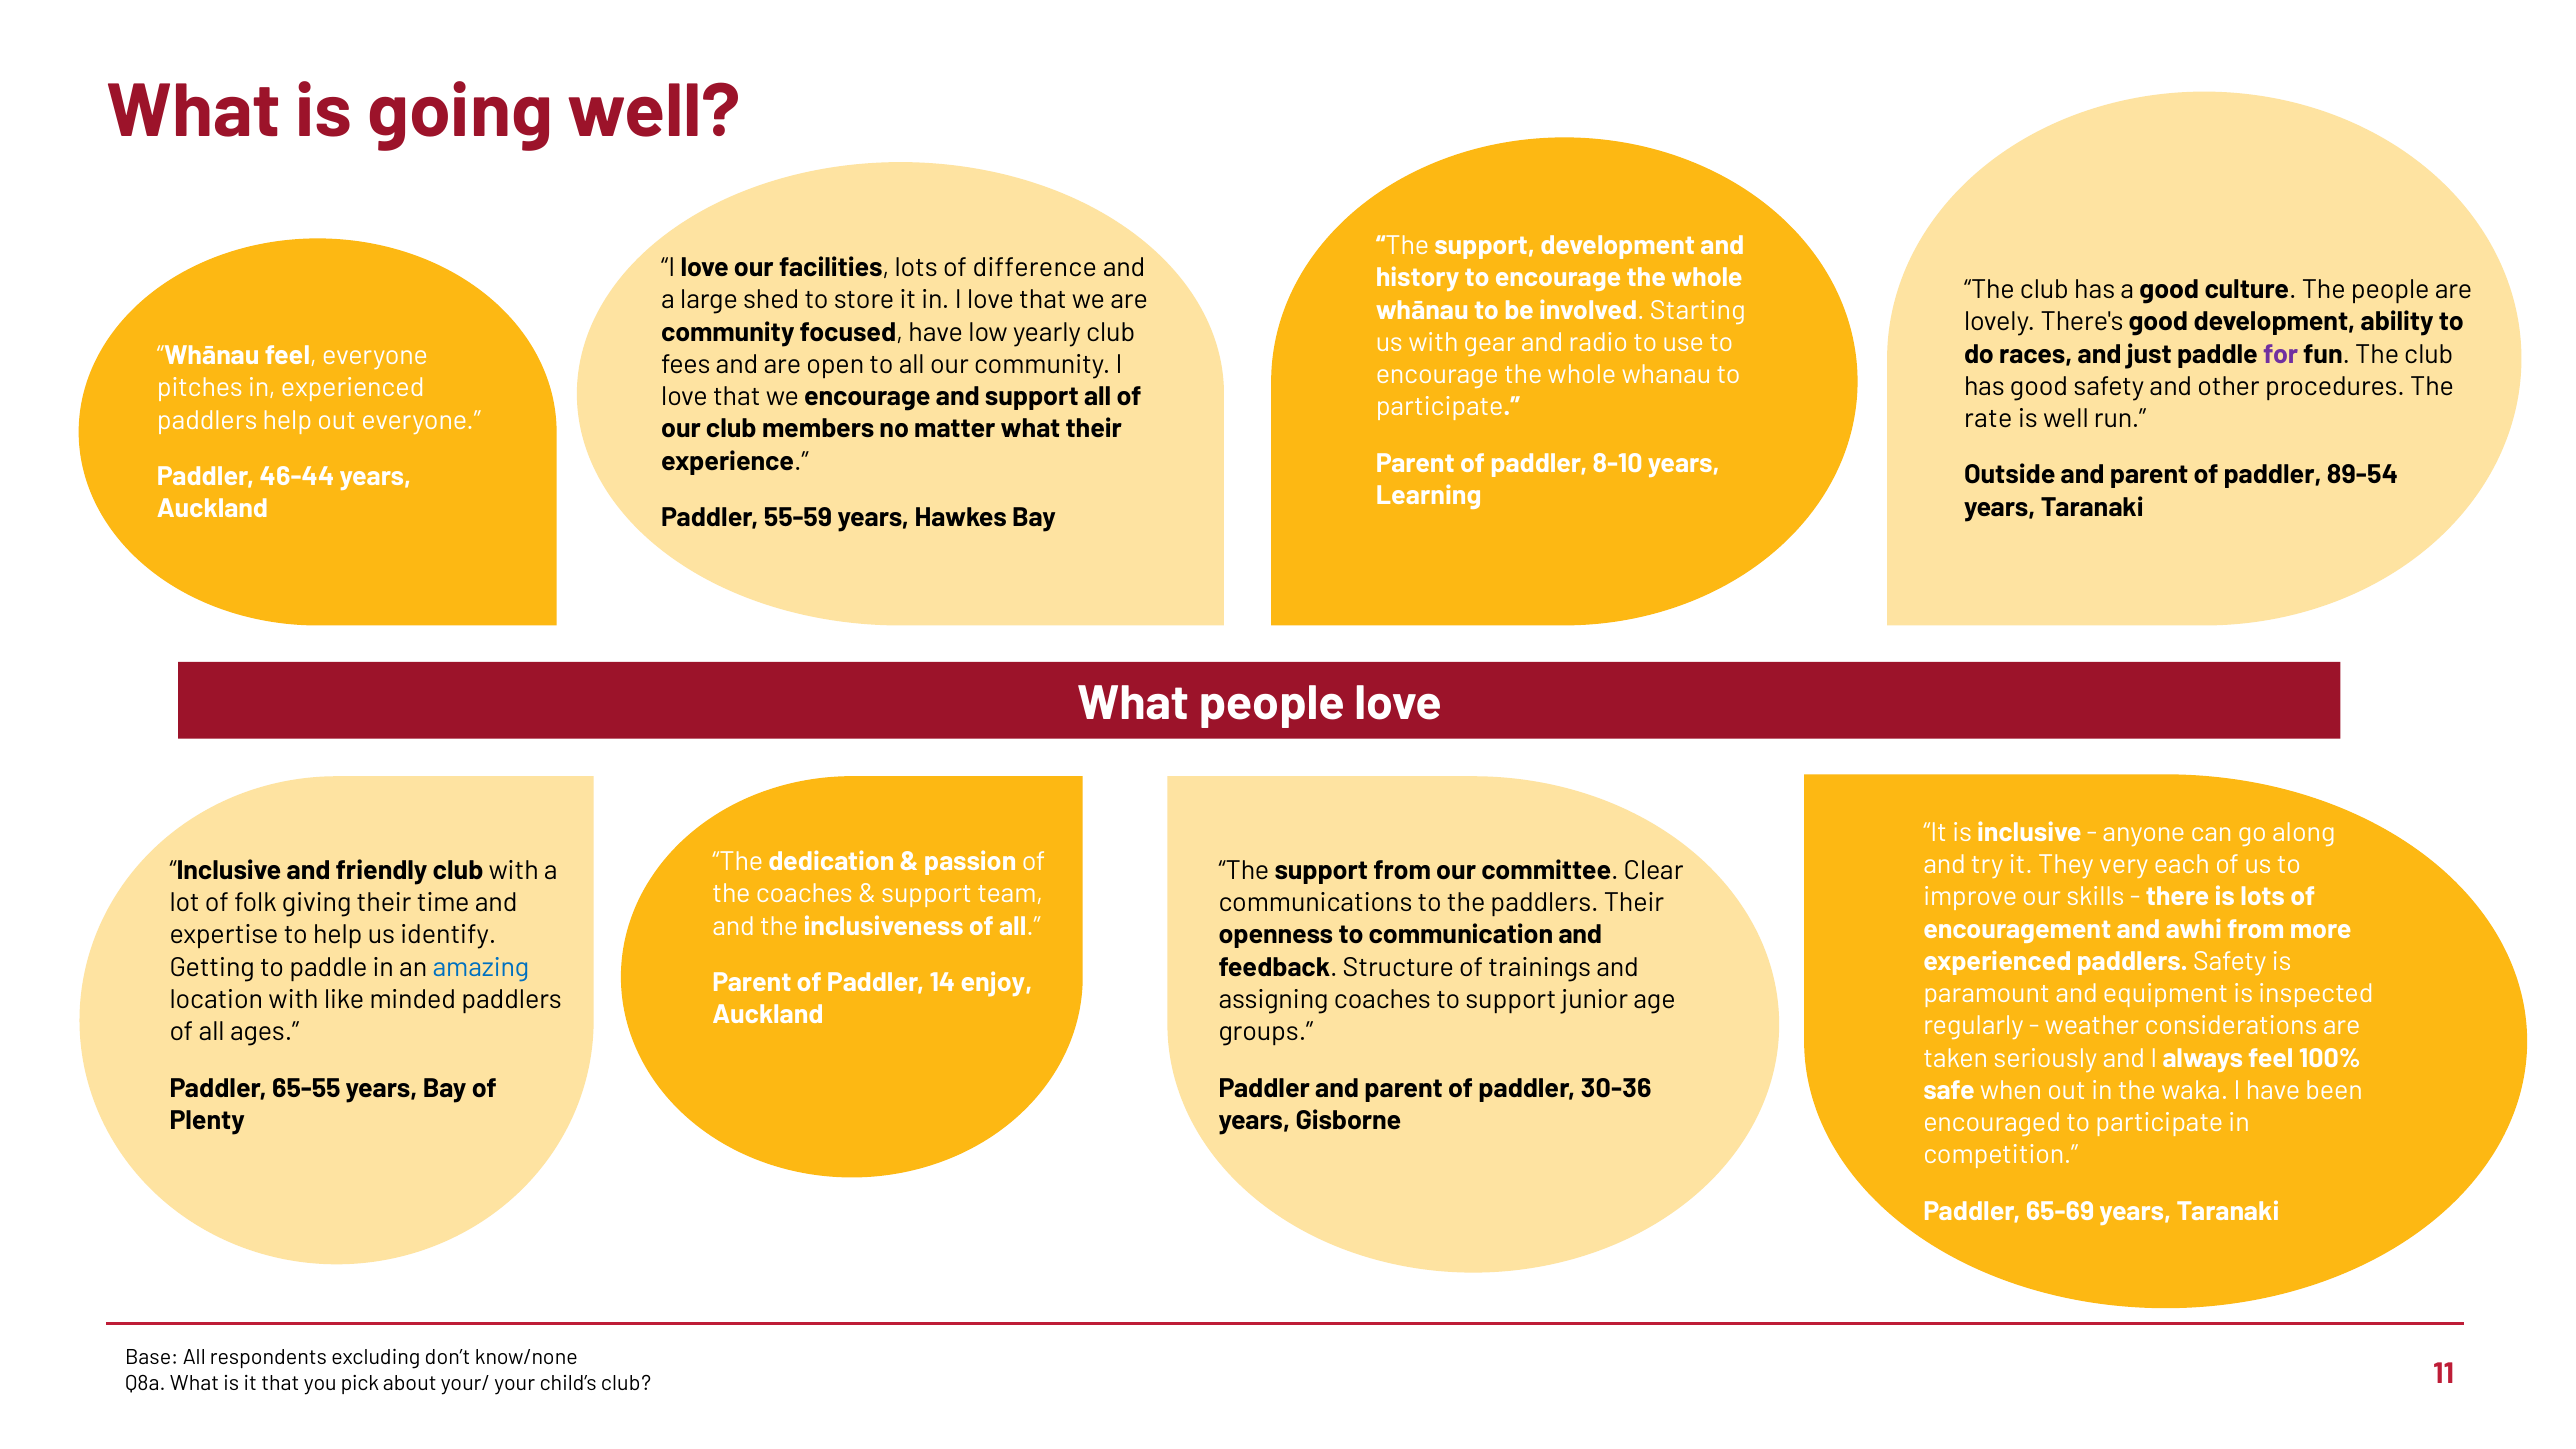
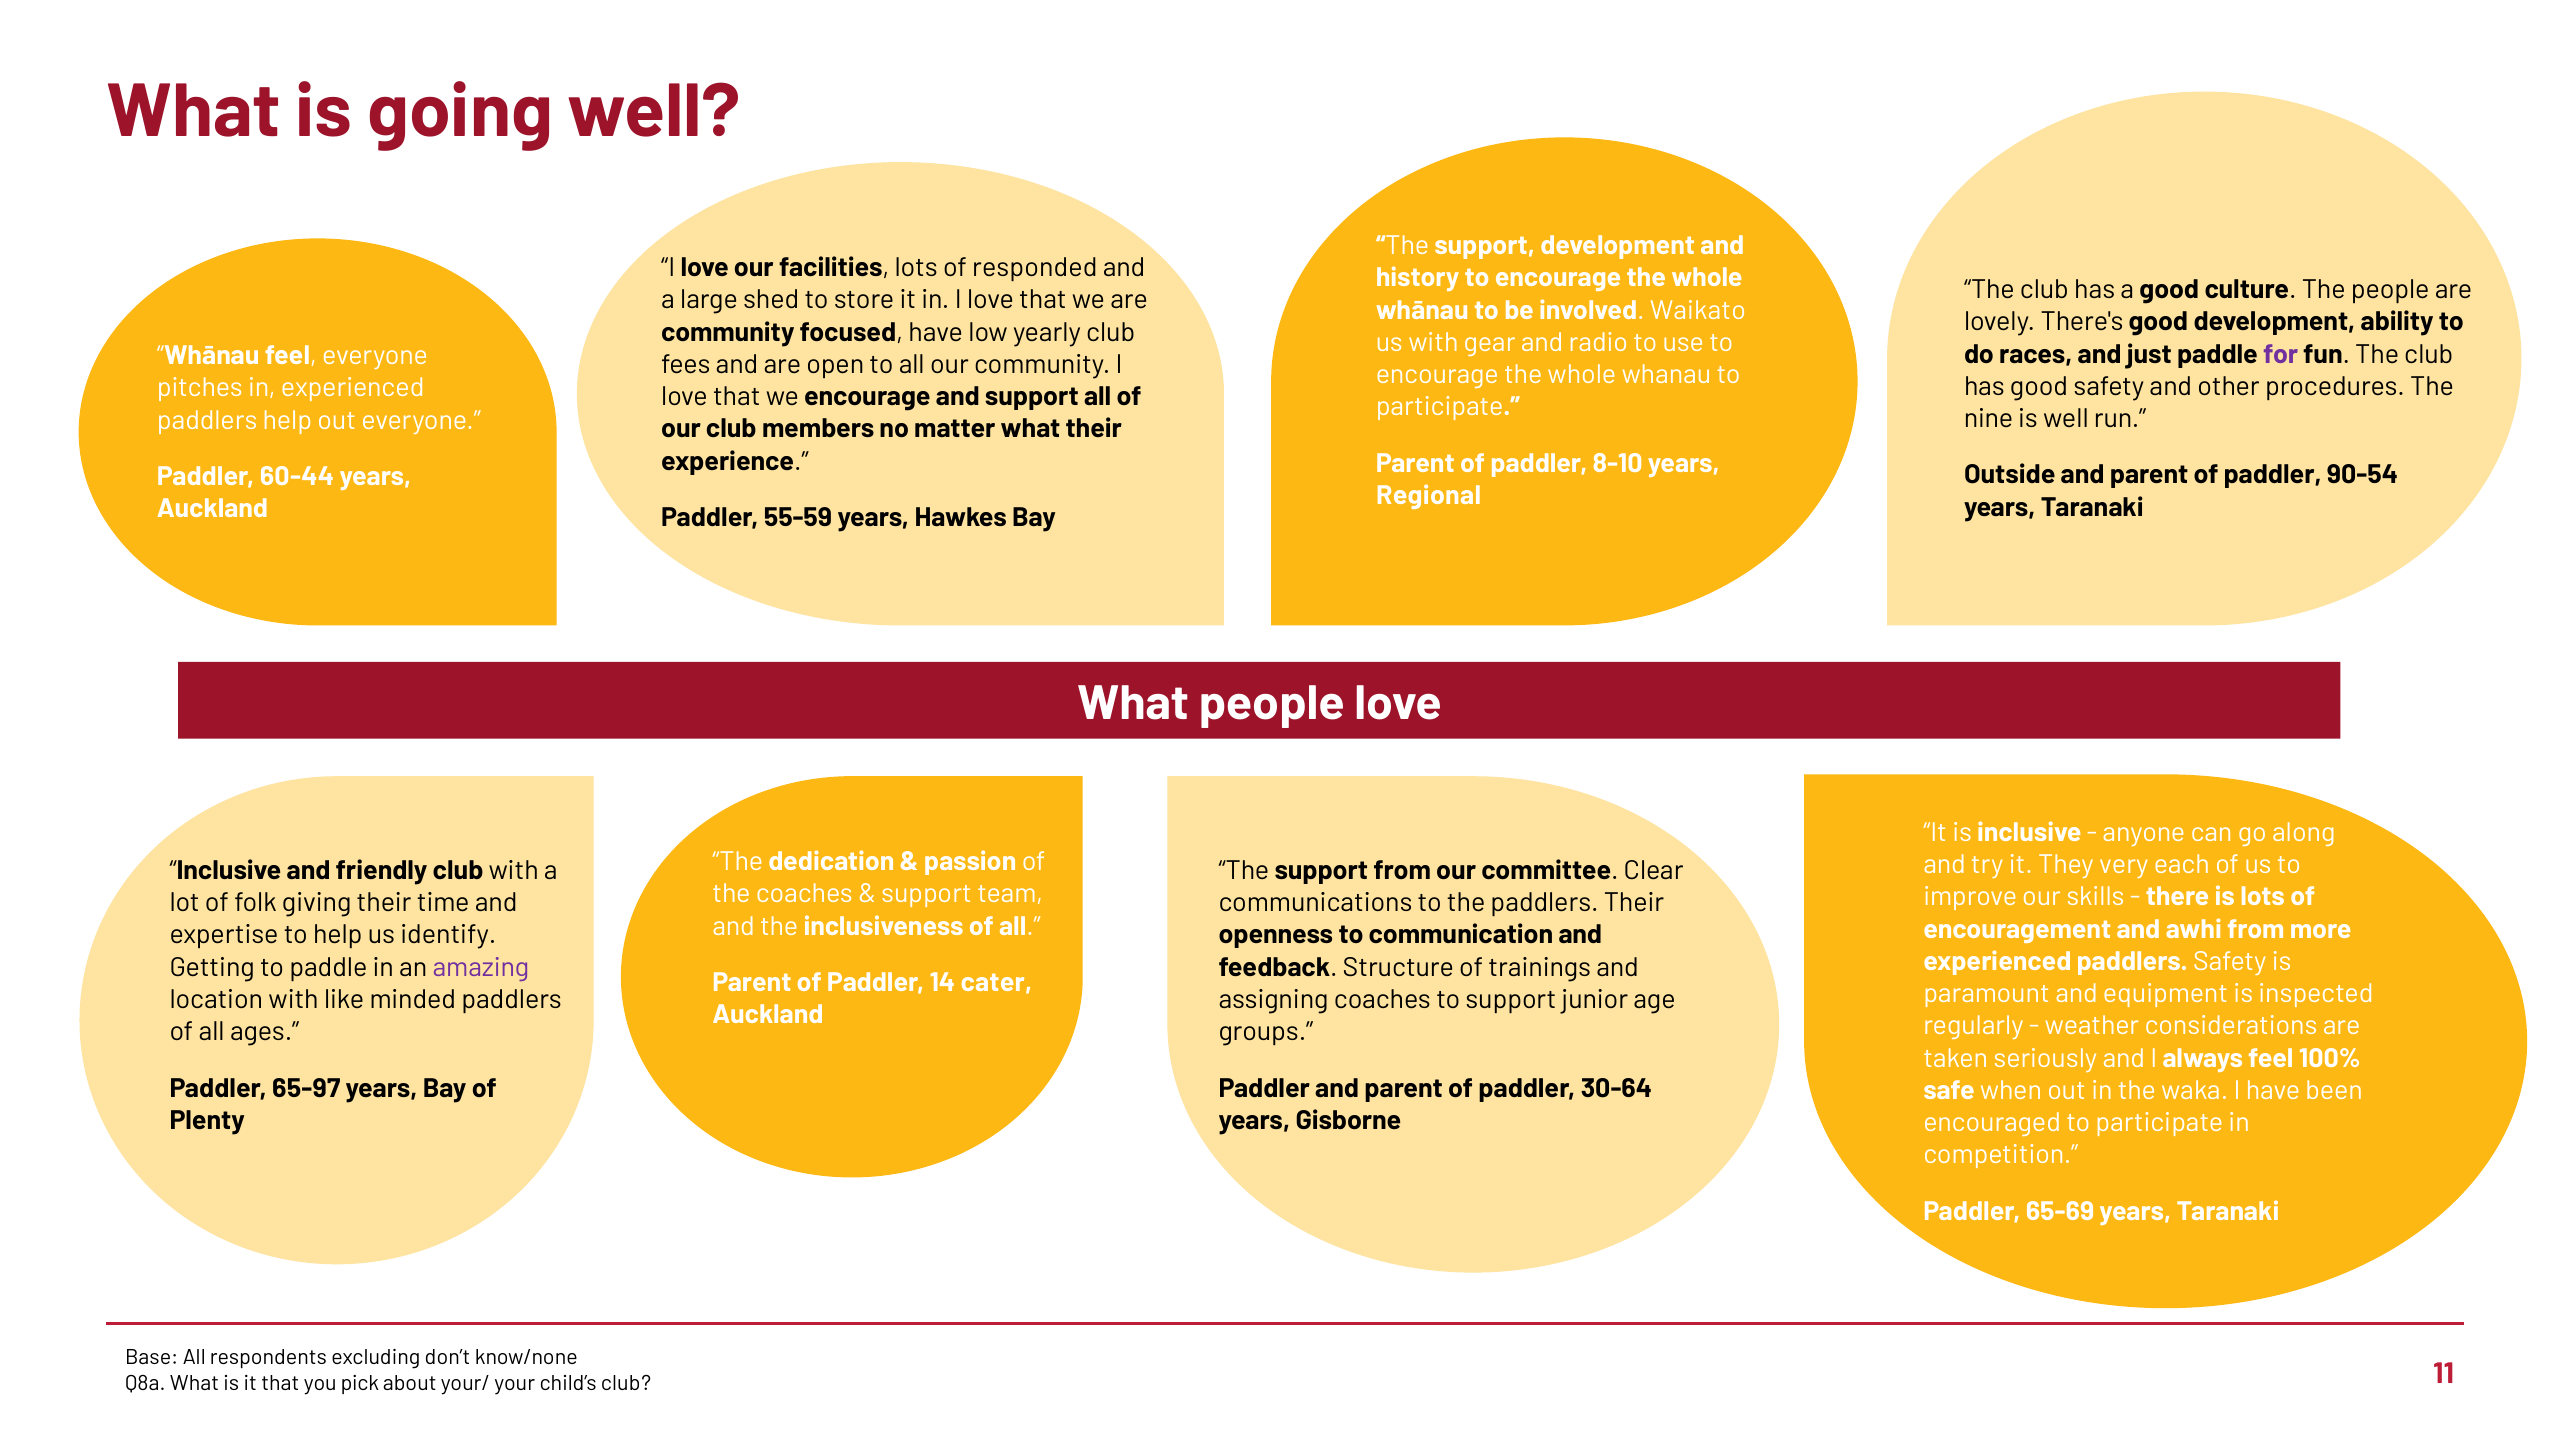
difference: difference -> responded
Starting: Starting -> Waikato
rate: rate -> nine
89-54: 89-54 -> 90-54
46-44: 46-44 -> 60-44
Learning: Learning -> Regional
amazing colour: blue -> purple
enjoy: enjoy -> cater
30-36: 30-36 -> 30-64
65-55: 65-55 -> 65-97
